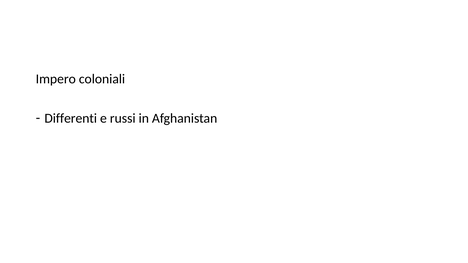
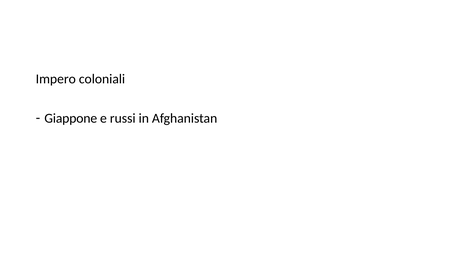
Differenti: Differenti -> Giappone
